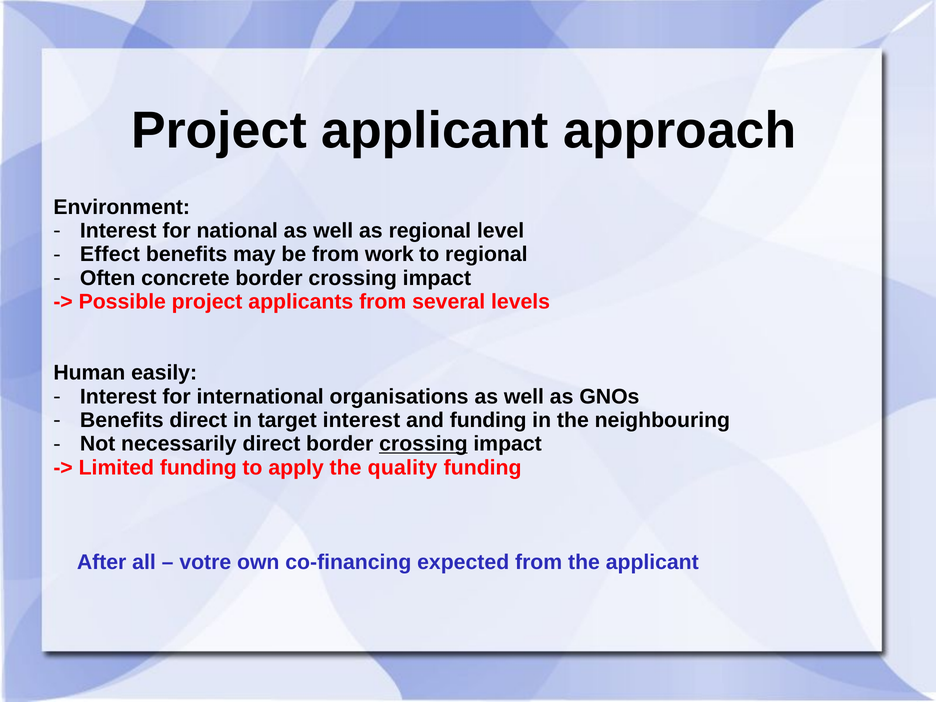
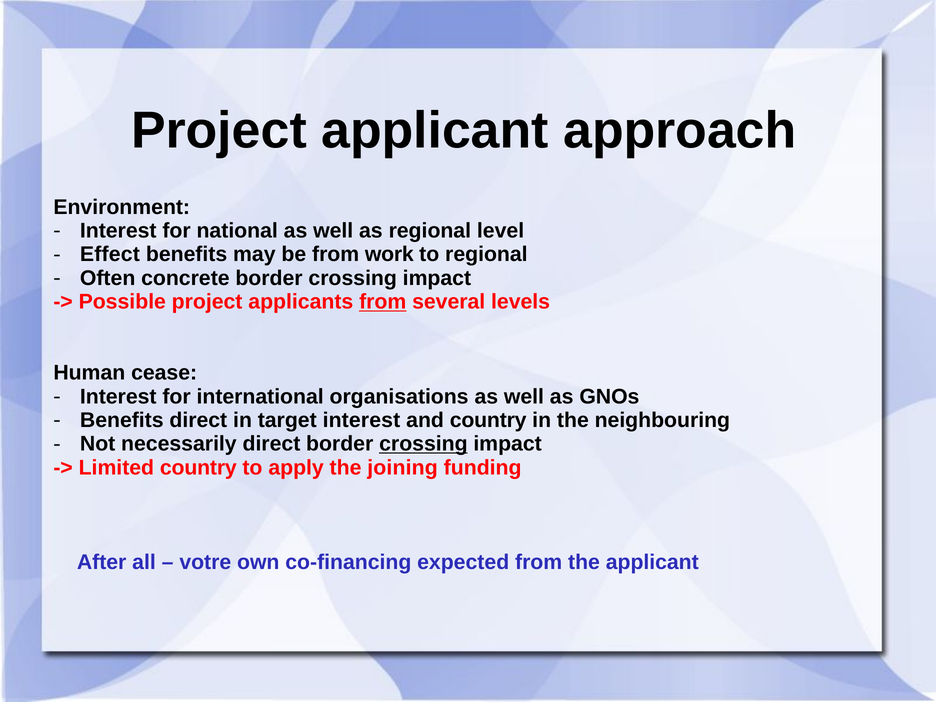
from at (383, 302) underline: none -> present
easily: easily -> cease
and funding: funding -> country
Limited funding: funding -> country
quality: quality -> joining
